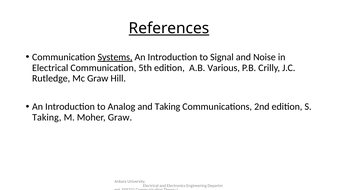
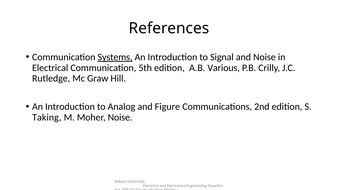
References underline: present -> none
and Taking: Taking -> Figure
Moher Graw: Graw -> Noise
